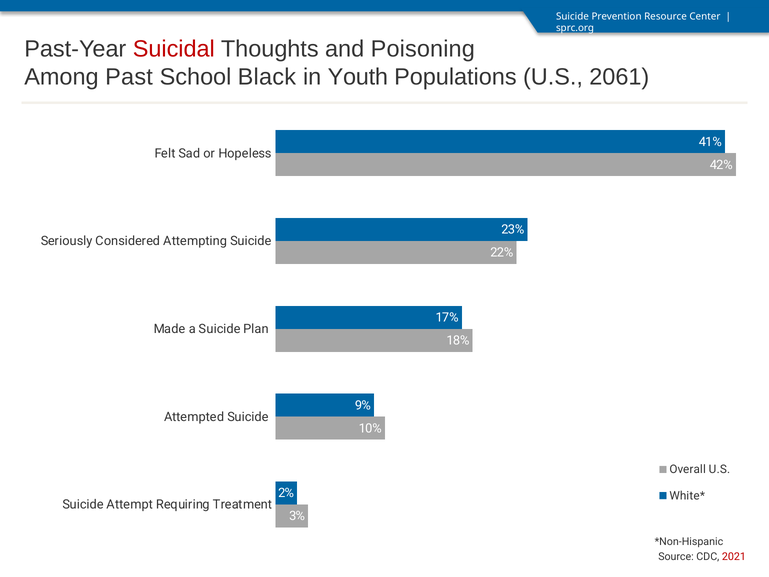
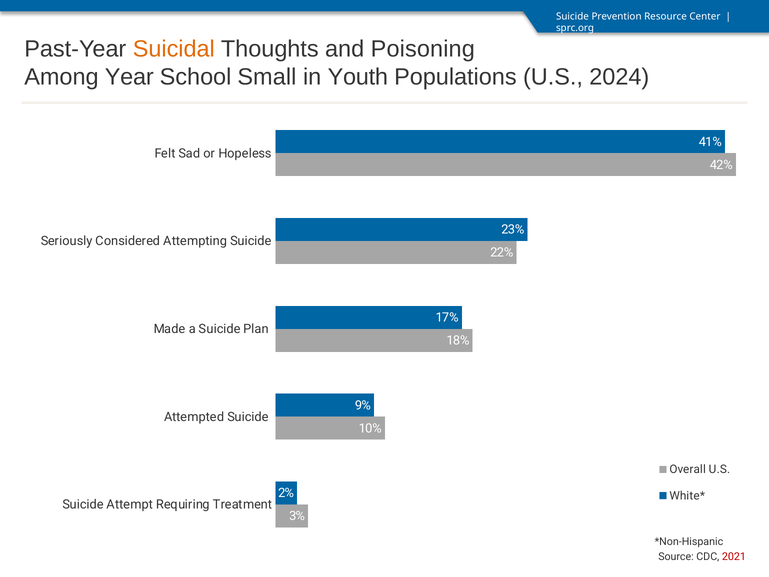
Suicidal colour: red -> orange
Past: Past -> Year
Black: Black -> Small
2061: 2061 -> 2024
